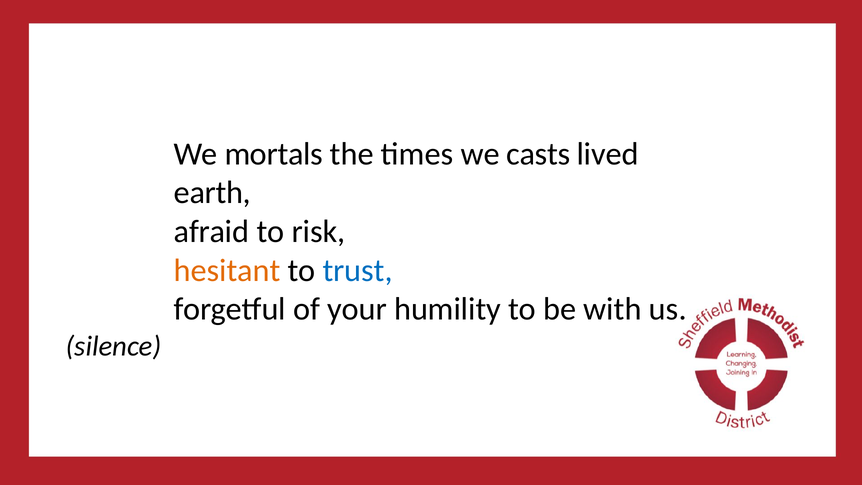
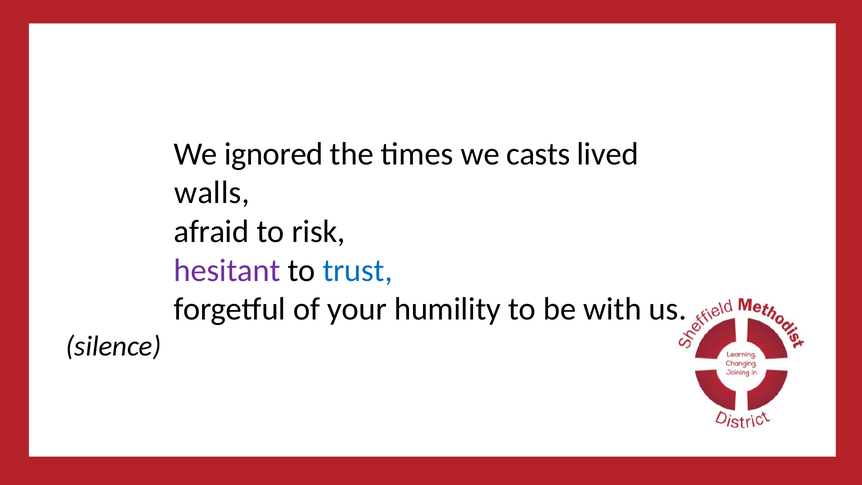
mortals: mortals -> ignored
earth: earth -> walls
hesitant colour: orange -> purple
